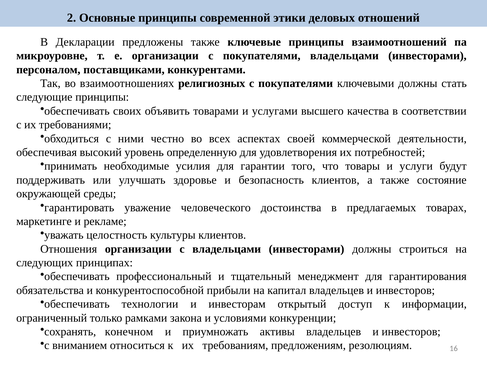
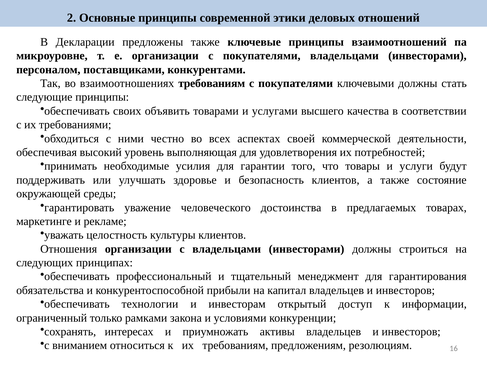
взаимоотношениях религиозных: религиозных -> требованиям
определенную: определенную -> выполняющая
конечном: конечном -> интересах
